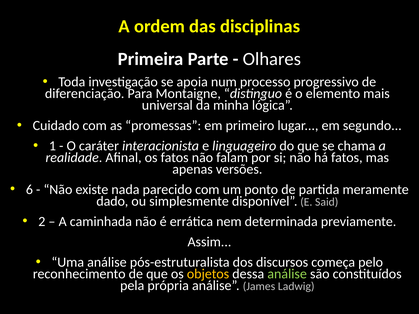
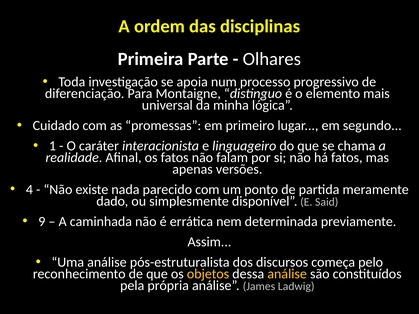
6: 6 -> 4
2: 2 -> 9
análise at (287, 274) colour: light green -> yellow
